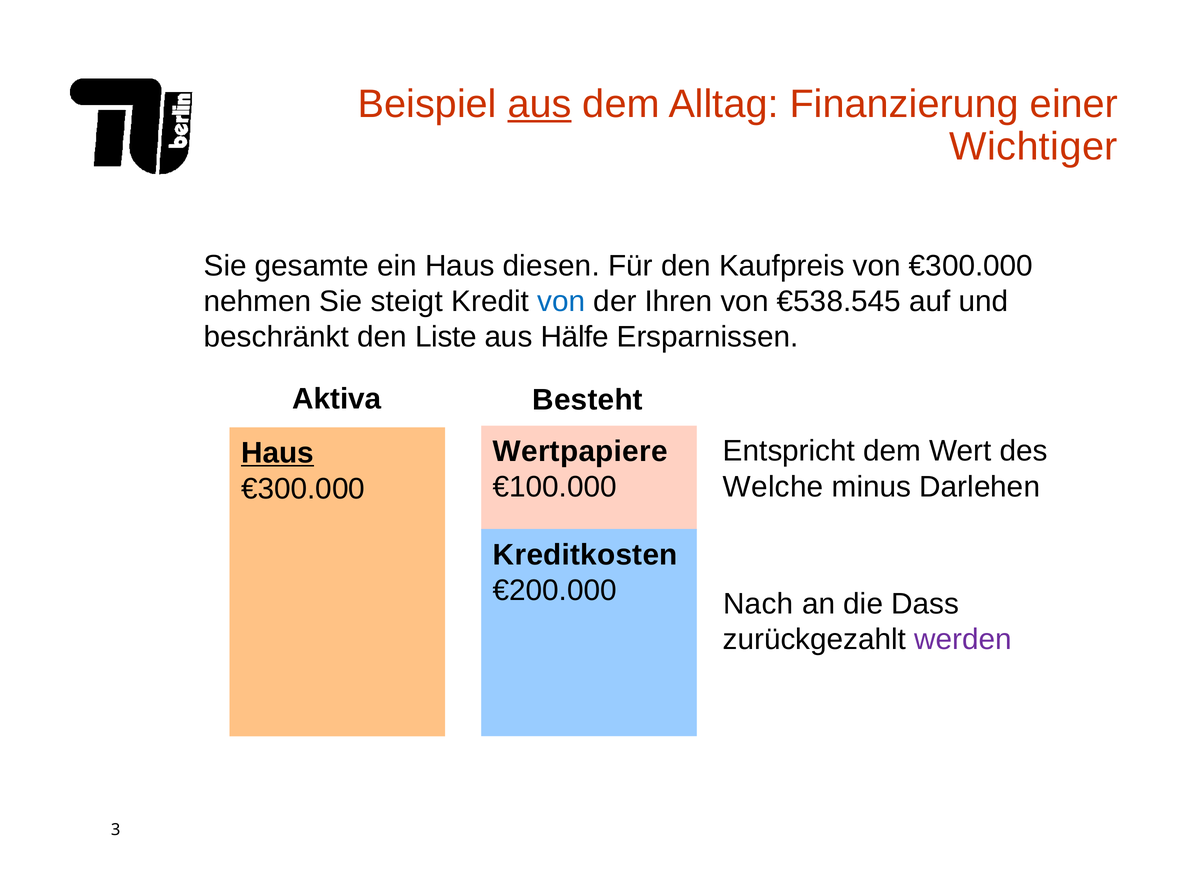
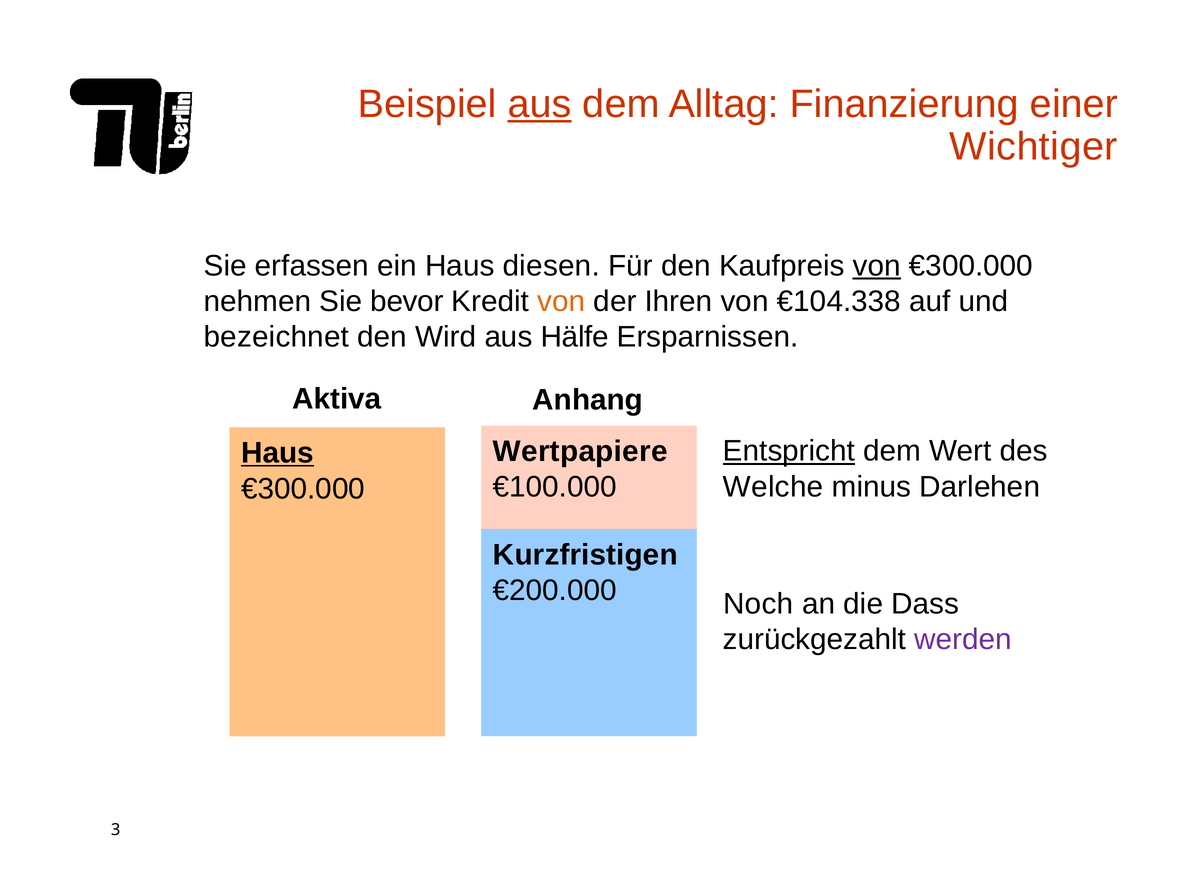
gesamte: gesamte -> erfassen
von at (877, 266) underline: none -> present
steigt: steigt -> bevor
von at (561, 302) colour: blue -> orange
€538.545: €538.545 -> €104.338
beschränkt: beschränkt -> bezeichnet
Liste: Liste -> Wird
Besteht: Besteht -> Anhang
Entspricht underline: none -> present
Kreditkosten: Kreditkosten -> Kurzfristigen
Nach: Nach -> Noch
